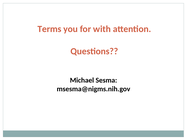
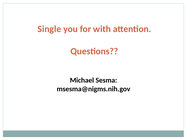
Terms: Terms -> Single
